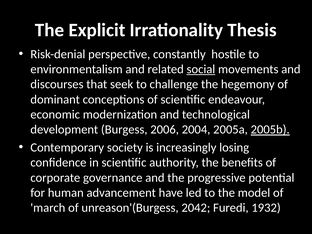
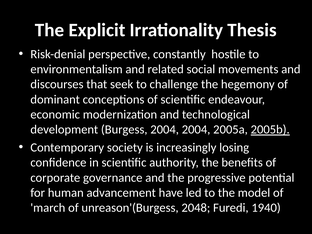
social underline: present -> none
Burgess 2006: 2006 -> 2004
2042: 2042 -> 2048
1932: 1932 -> 1940
